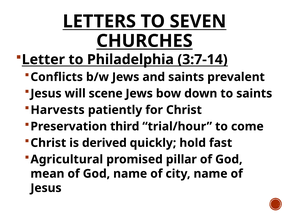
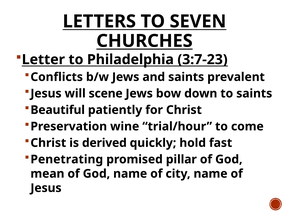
3:7-14: 3:7-14 -> 3:7-23
Harvests: Harvests -> Beautiful
third: third -> wine
Agricultural: Agricultural -> Penetrating
